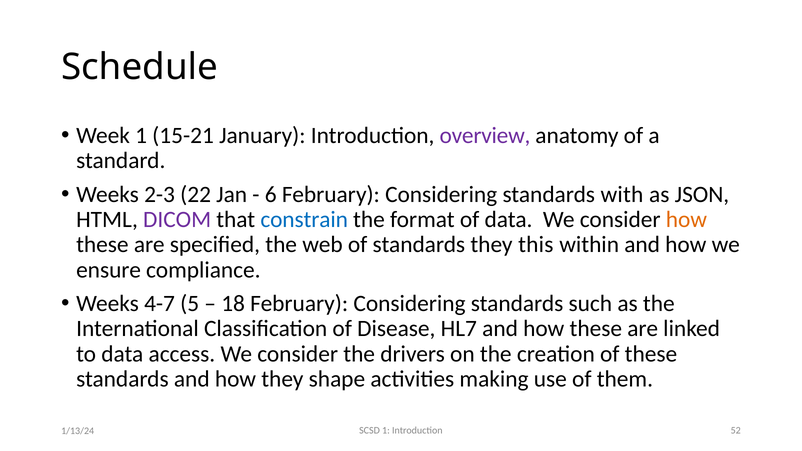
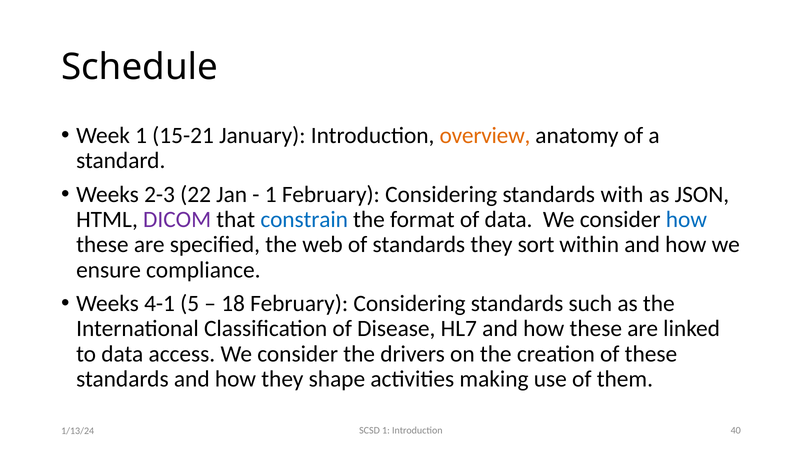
overview colour: purple -> orange
6 at (271, 194): 6 -> 1
how at (686, 220) colour: orange -> blue
this: this -> sort
4-7: 4-7 -> 4-1
52: 52 -> 40
